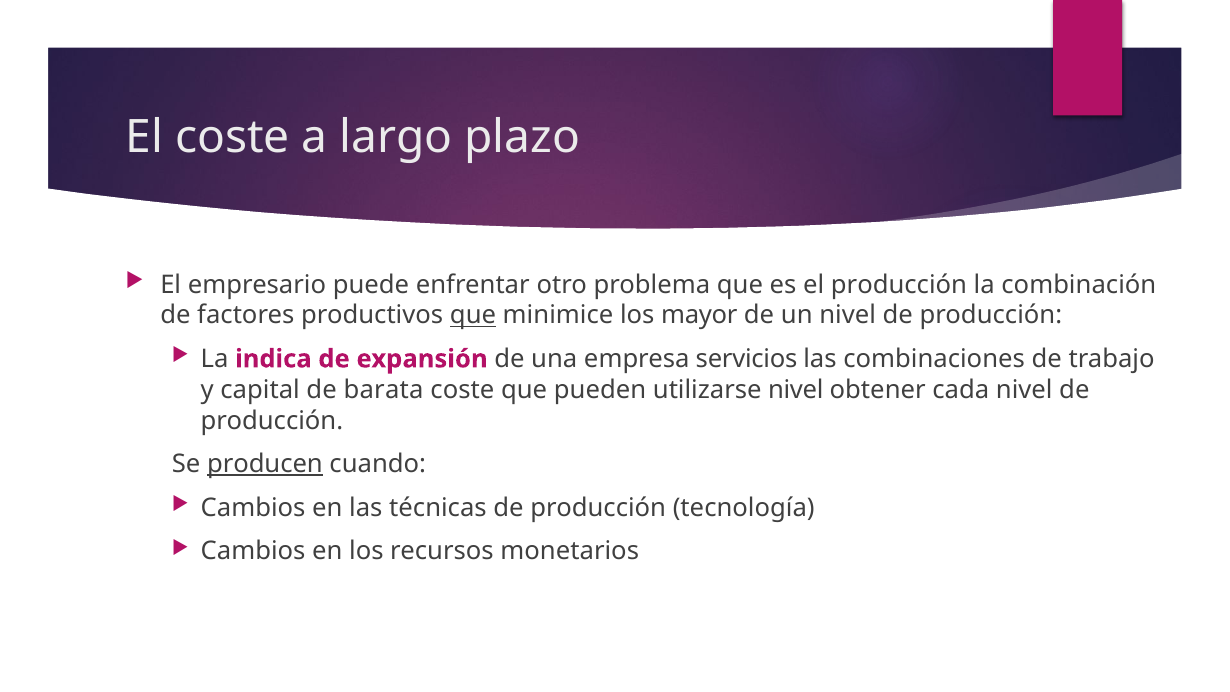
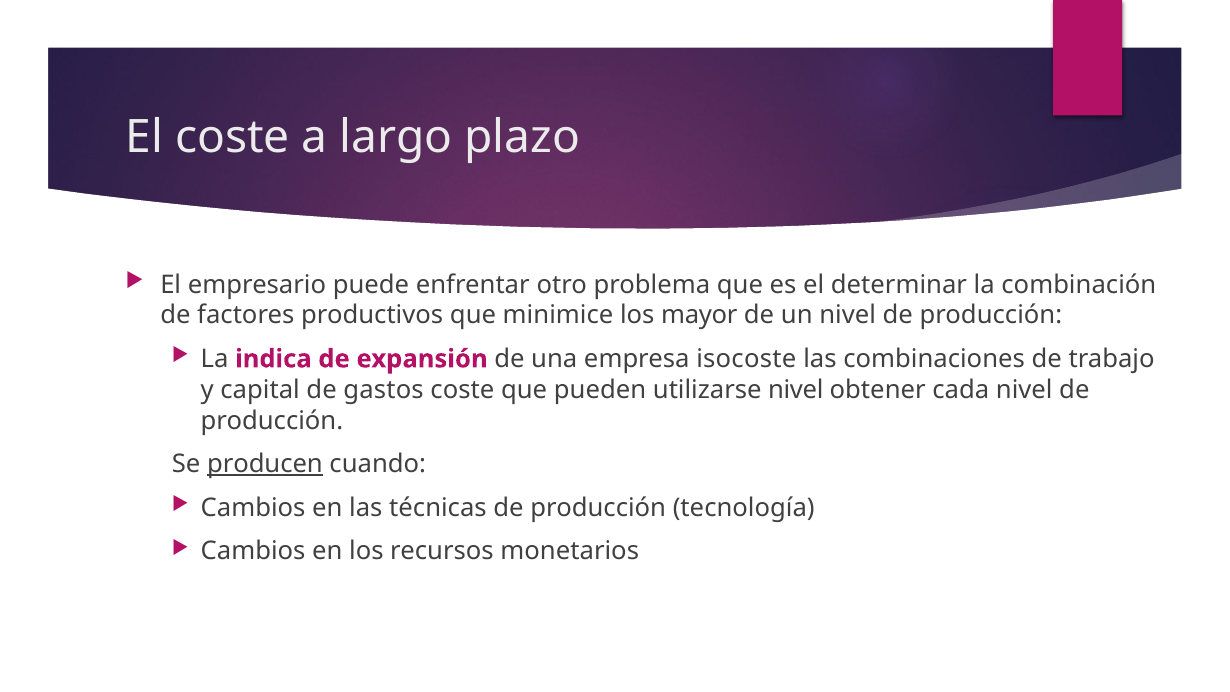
el producción: producción -> determinar
que at (473, 315) underline: present -> none
servicios: servicios -> isocoste
barata: barata -> gastos
